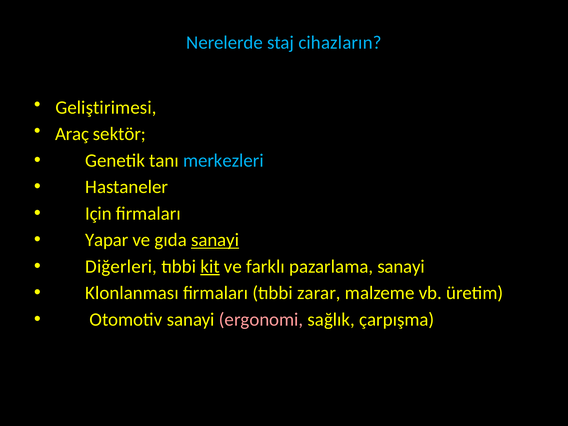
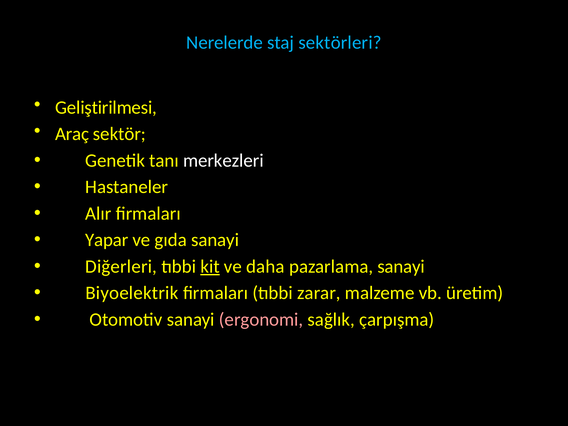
cihazların: cihazların -> sektörleri
Geliştirimesi: Geliştirimesi -> Geliştirilmesi
merkezleri colour: light blue -> white
Için: Için -> Alır
sanayi at (215, 240) underline: present -> none
farklı: farklı -> daha
Klonlanması: Klonlanması -> Biyoelektrik
